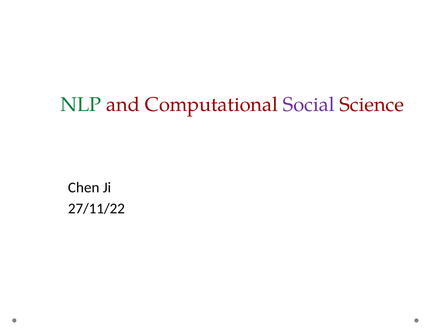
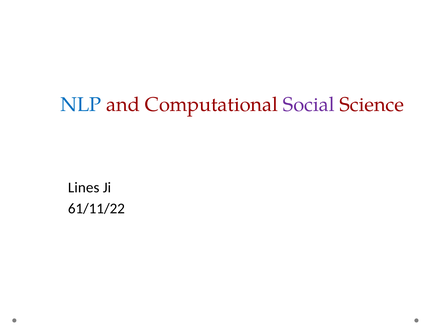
NLP colour: green -> blue
Chen: Chen -> Lines
27/11/22: 27/11/22 -> 61/11/22
